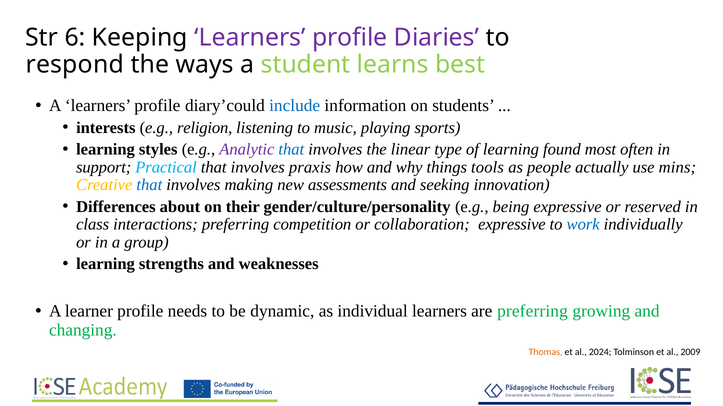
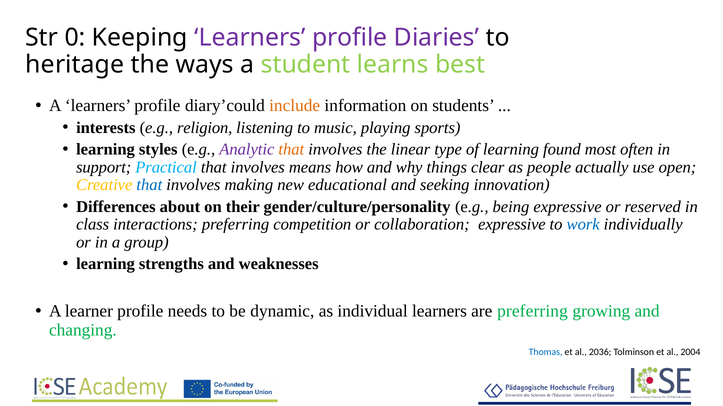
6: 6 -> 0
respond: respond -> heritage
include colour: blue -> orange
that at (291, 149) colour: blue -> orange
praxis: praxis -> means
tools: tools -> clear
mins: mins -> open
assessments: assessments -> educational
Thomas colour: orange -> blue
2024: 2024 -> 2036
2009: 2009 -> 2004
